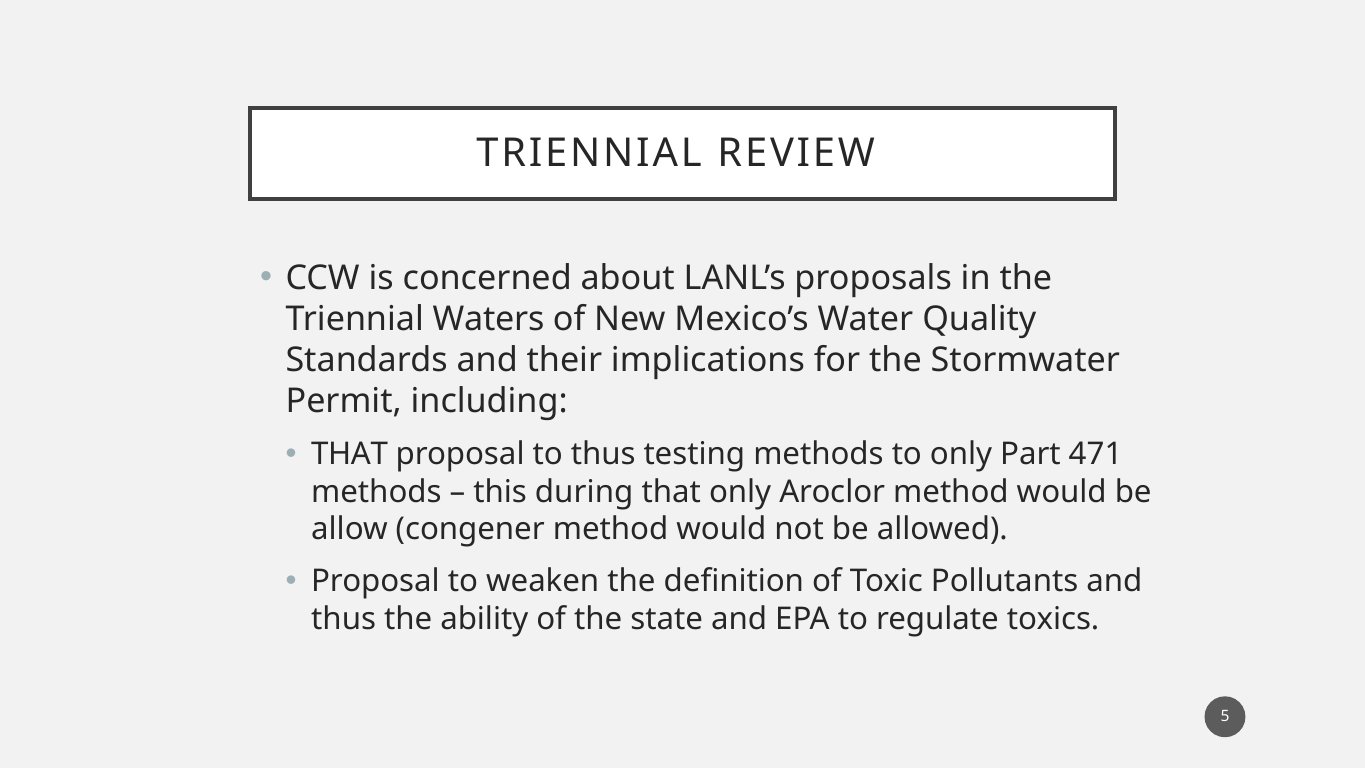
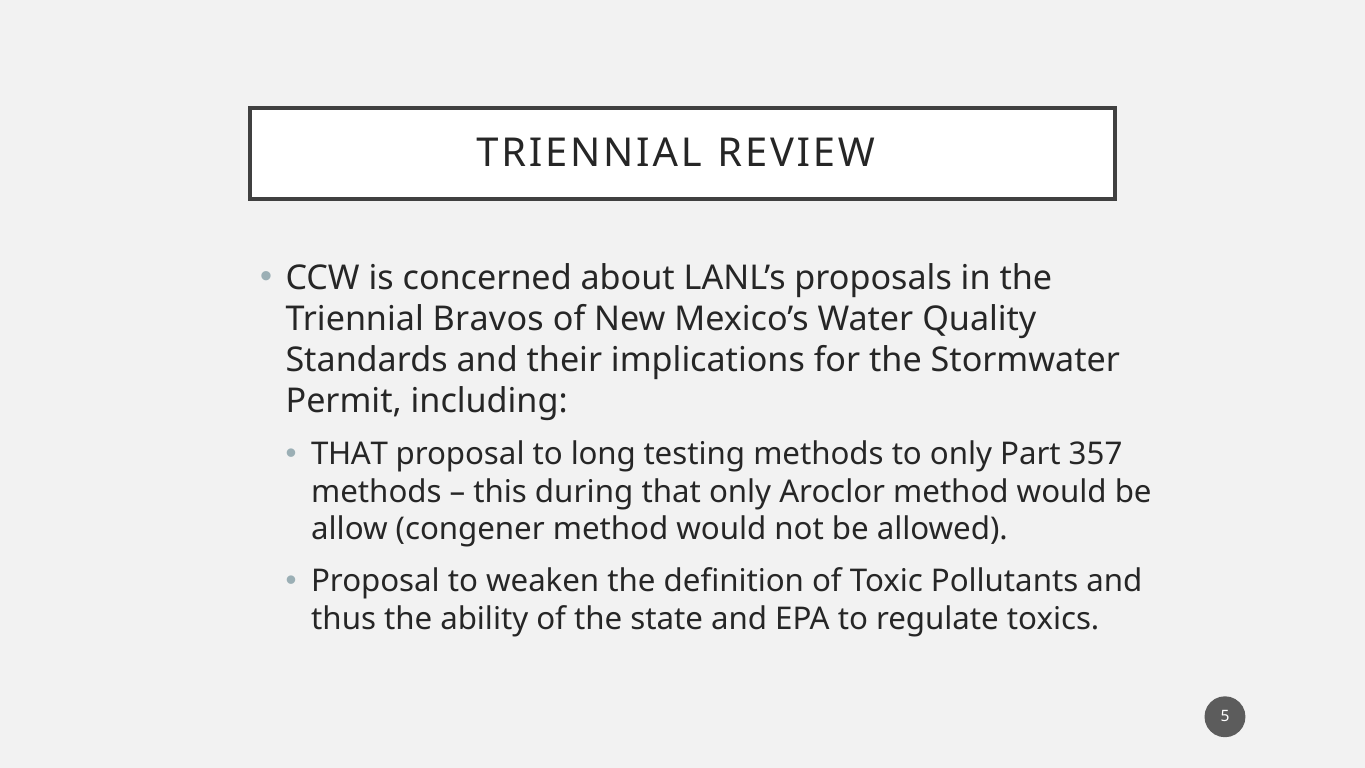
Waters: Waters -> Bravos
to thus: thus -> long
471: 471 -> 357
